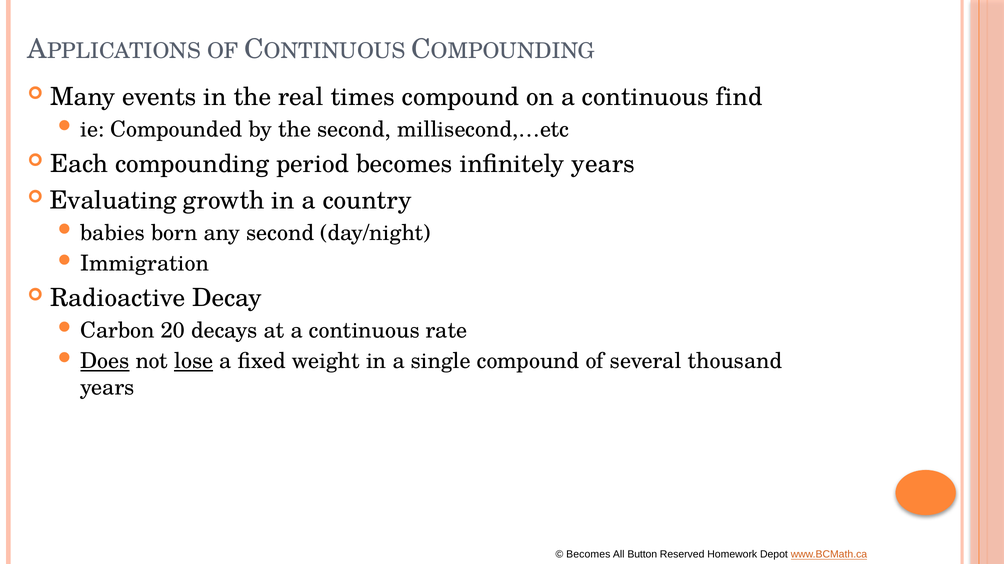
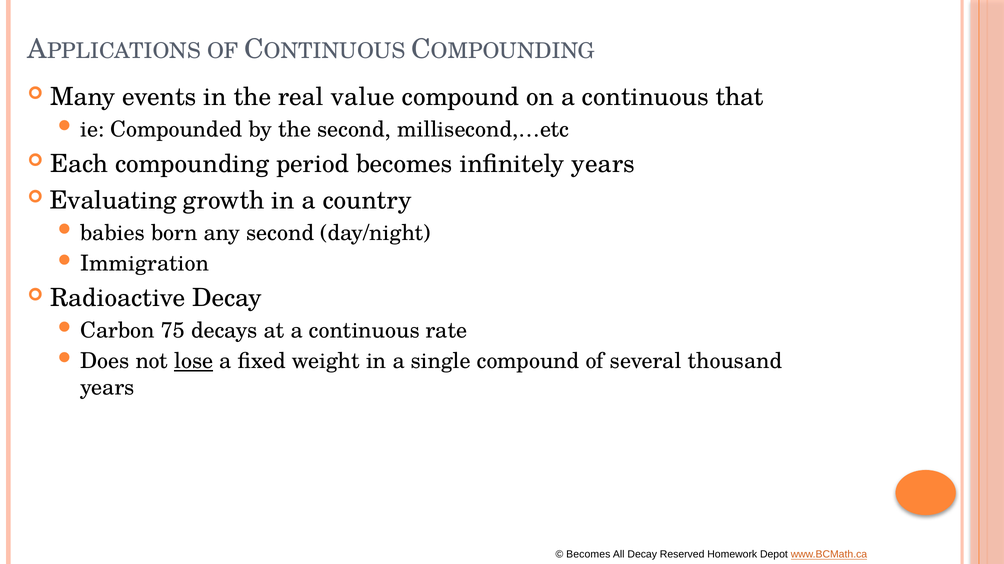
times: times -> value
find: find -> that
20: 20 -> 75
Does underline: present -> none
All Button: Button -> Decay
